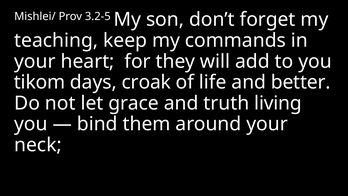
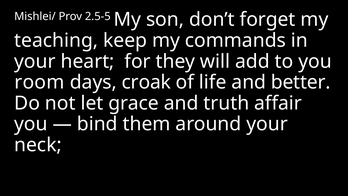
3.2-5: 3.2-5 -> 2.5-5
tikom: tikom -> room
living: living -> affair
